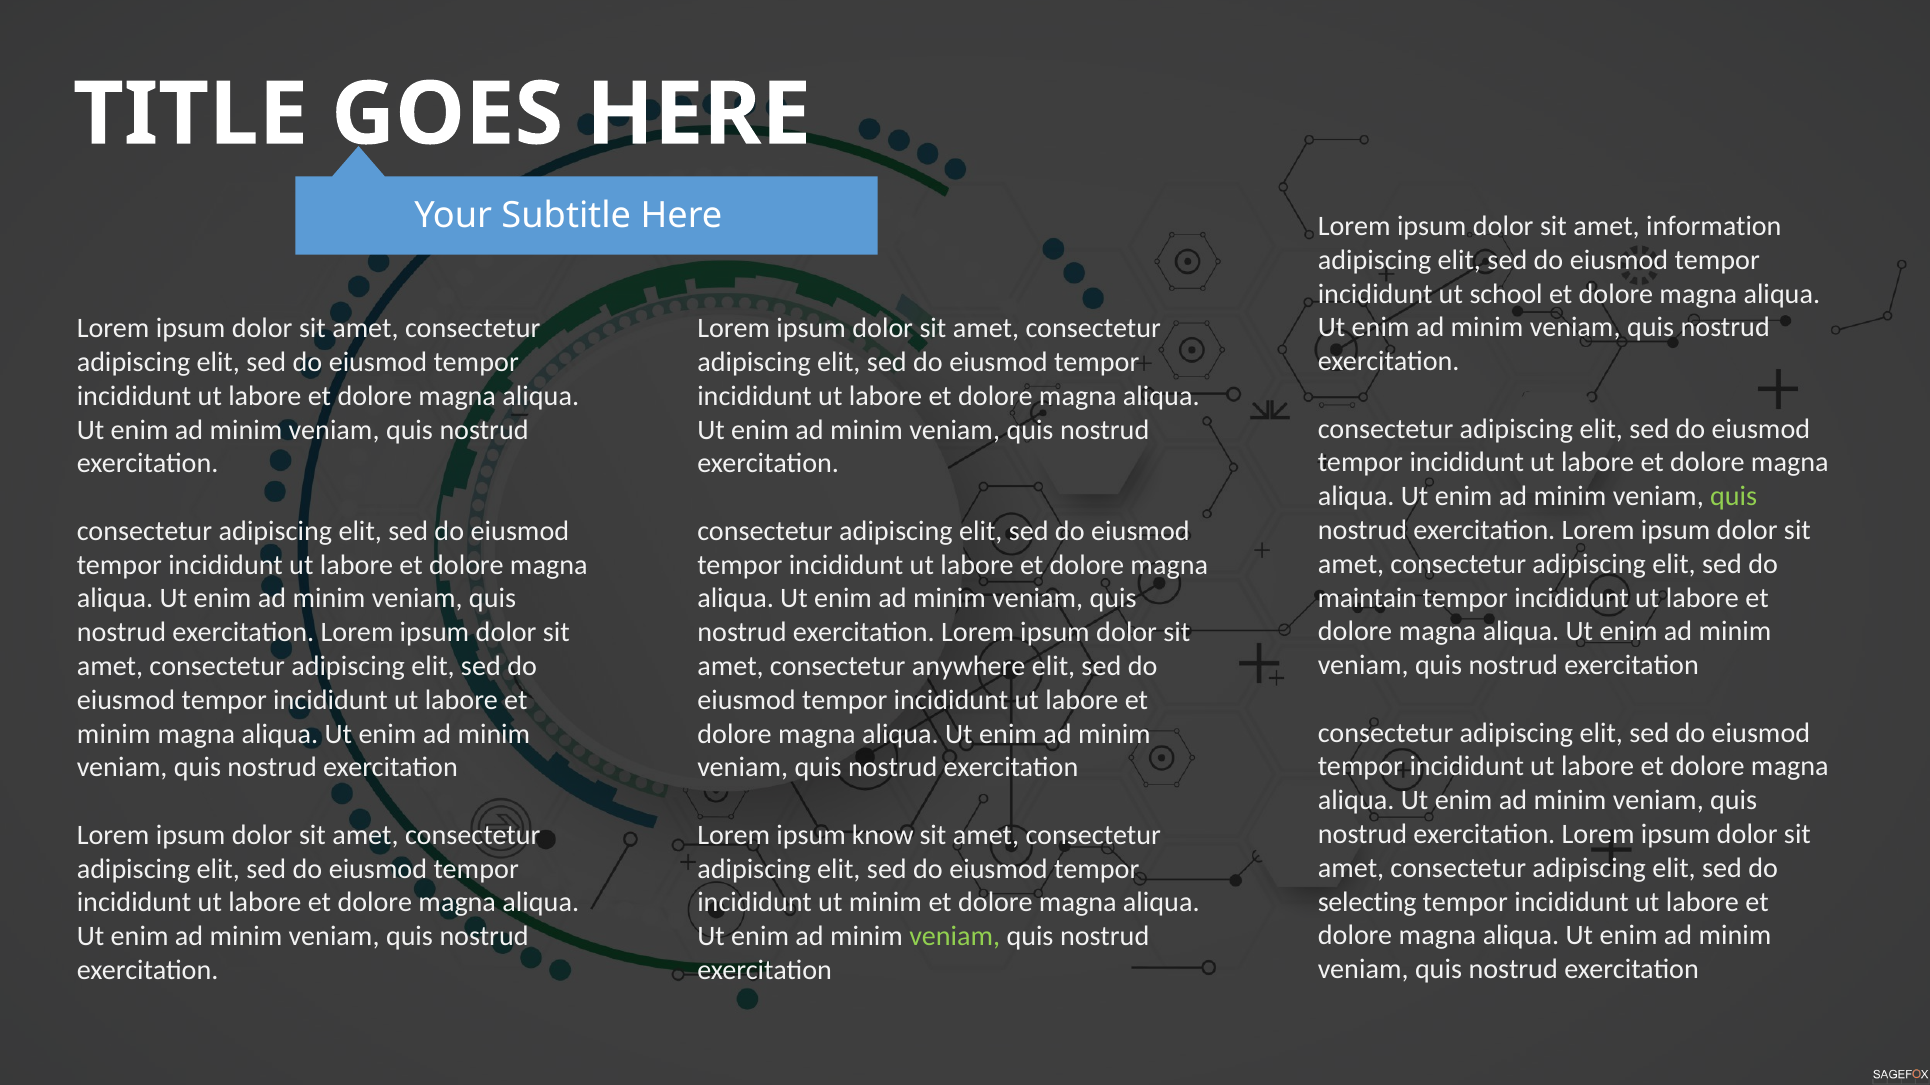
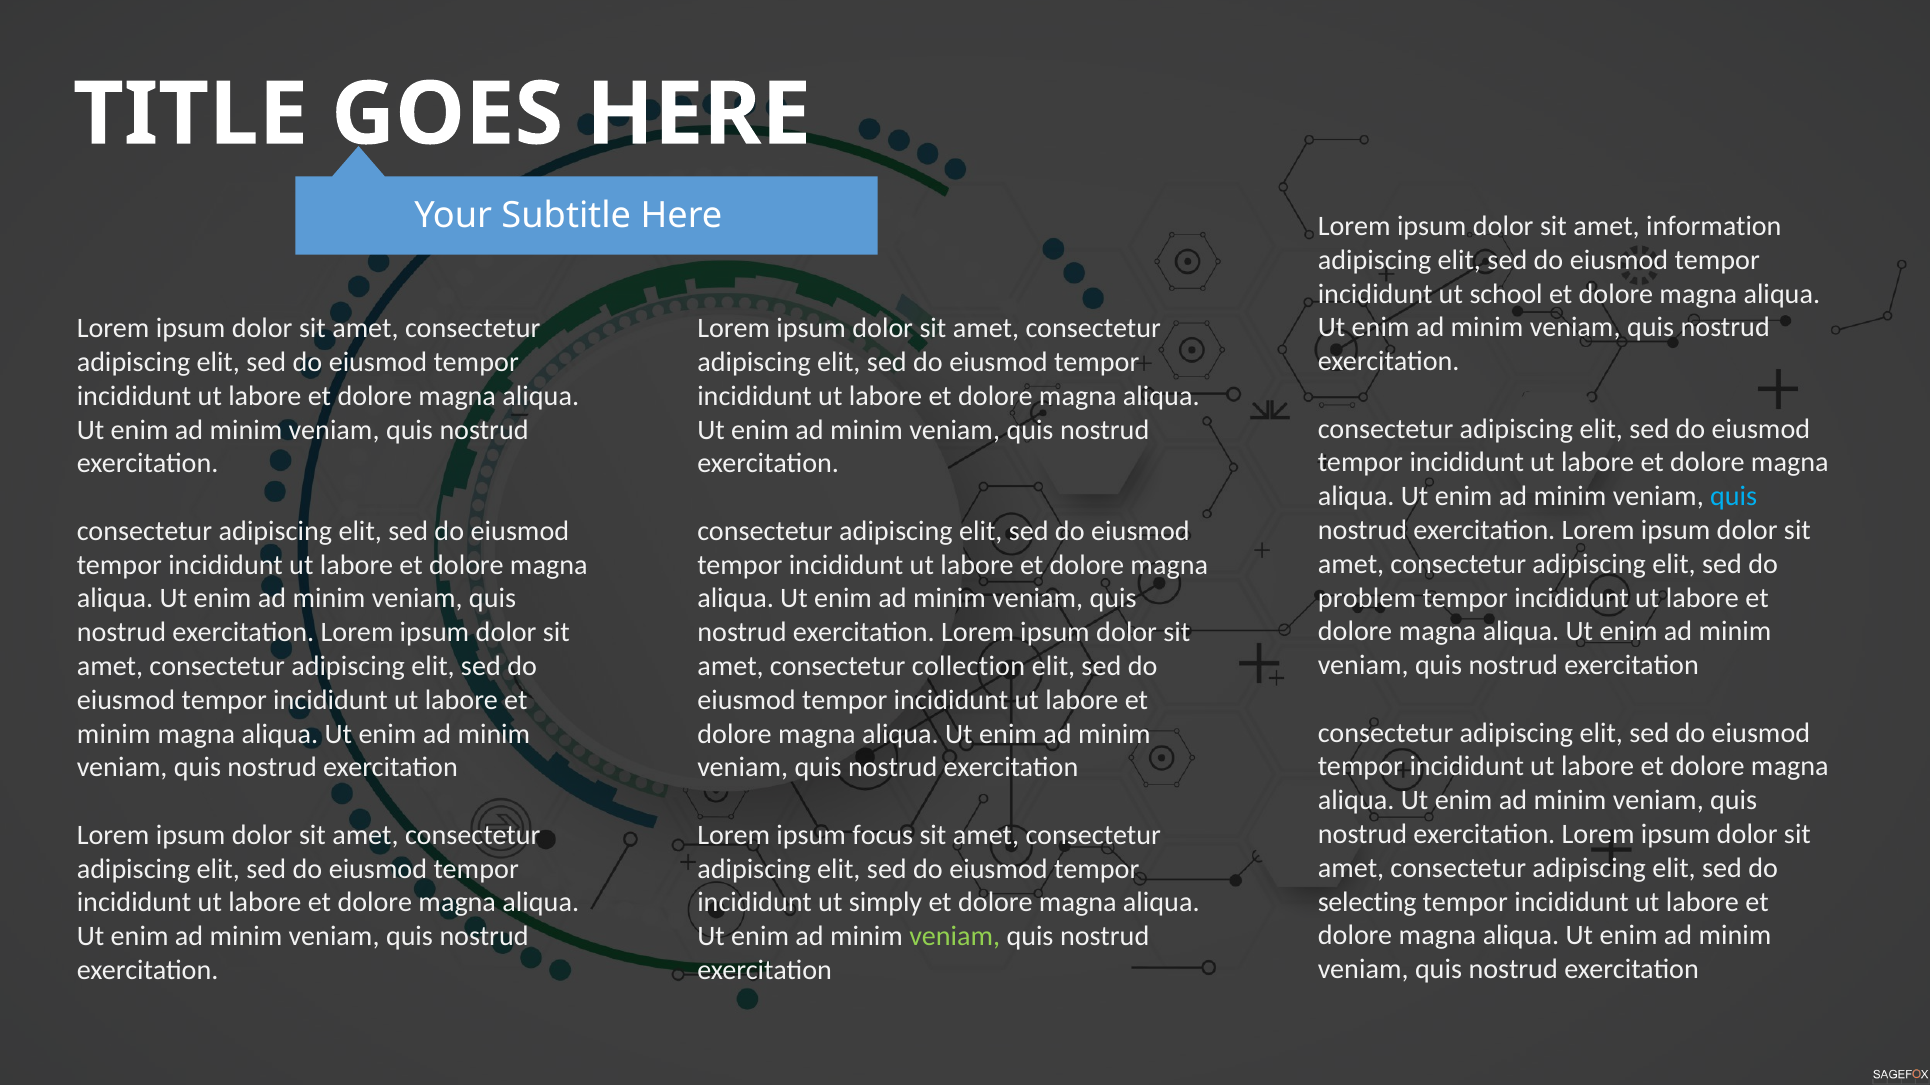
quis at (1734, 497) colour: light green -> light blue
maintain: maintain -> problem
anywhere: anywhere -> collection
know: know -> focus
ut minim: minim -> simply
